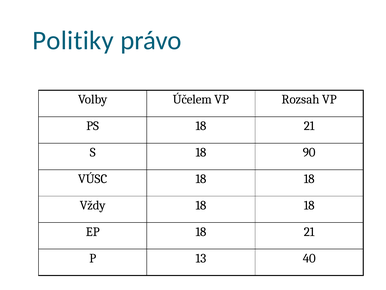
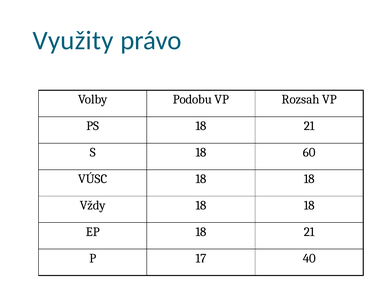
Politiky: Politiky -> Využity
Účelem: Účelem -> Podobu
90: 90 -> 60
13: 13 -> 17
